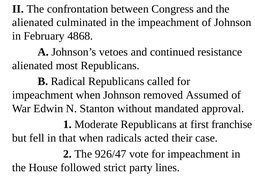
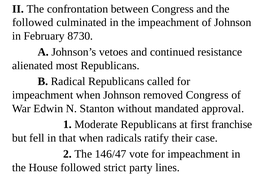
alienated at (33, 22): alienated -> followed
4868: 4868 -> 8730
removed Assumed: Assumed -> Congress
acted: acted -> ratify
926/47: 926/47 -> 146/47
